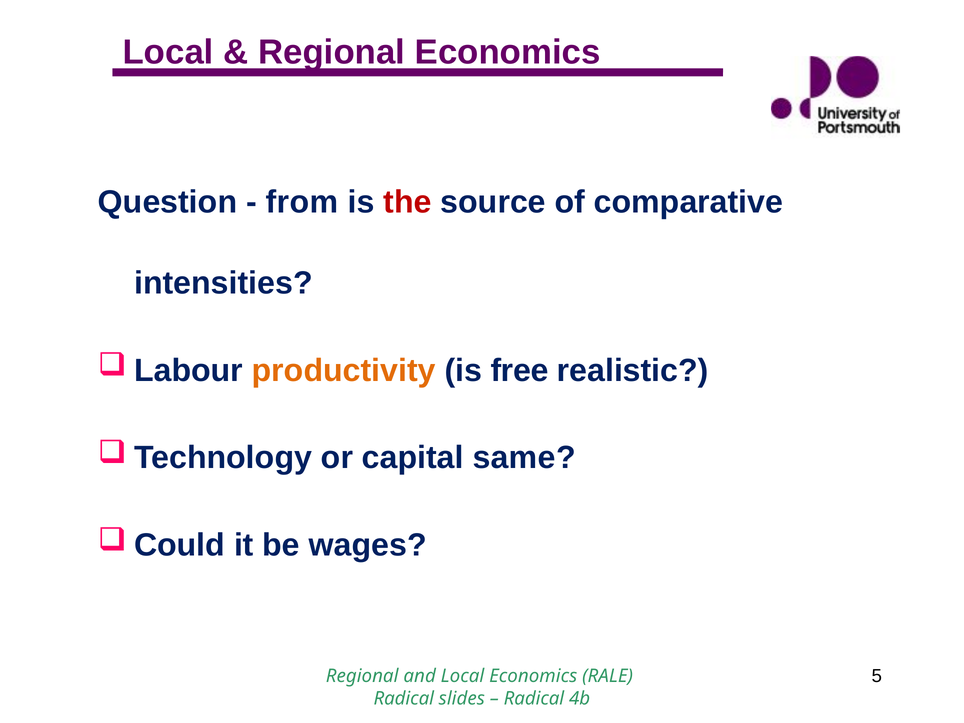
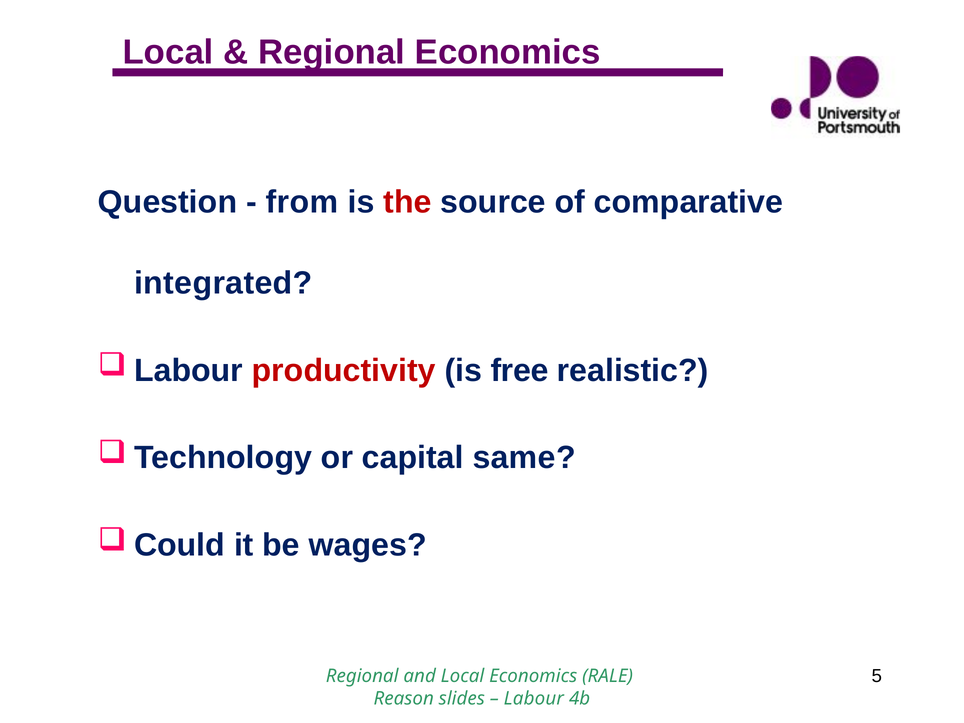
intensities: intensities -> integrated
productivity colour: orange -> red
Radical at (404, 699): Radical -> Reason
Radical at (534, 699): Radical -> Labour
